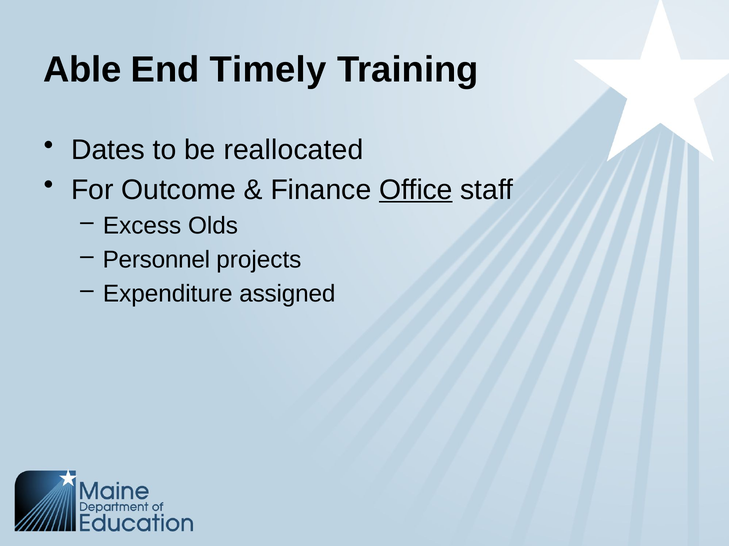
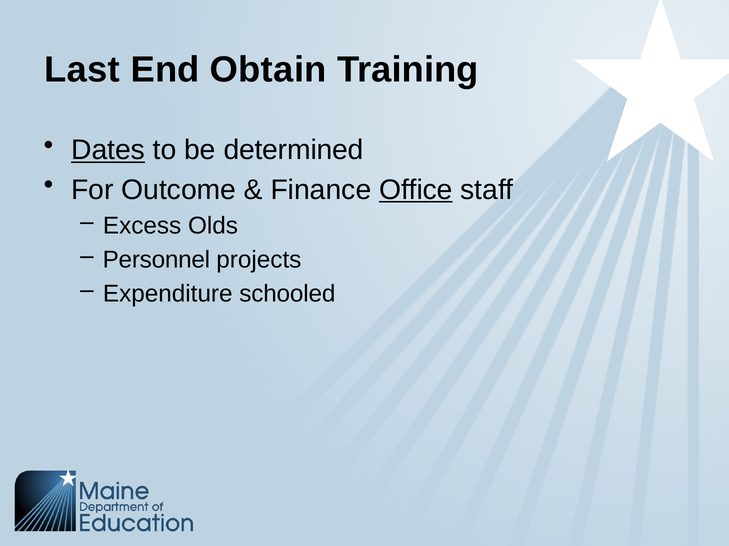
Able: Able -> Last
Timely: Timely -> Obtain
Dates underline: none -> present
reallocated: reallocated -> determined
assigned: assigned -> schooled
